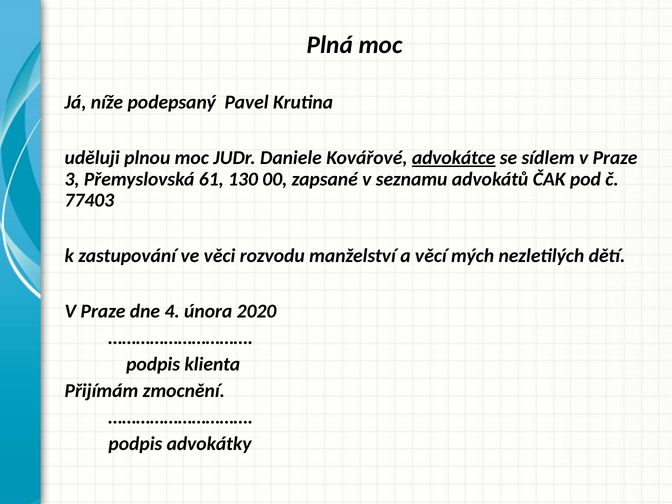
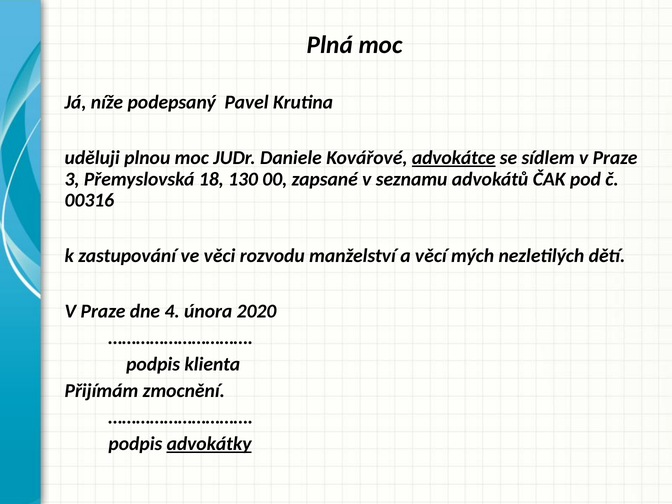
61: 61 -> 18
77403: 77403 -> 00316
advokátky underline: none -> present
